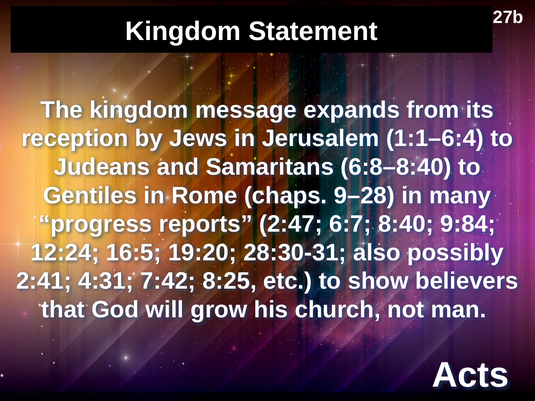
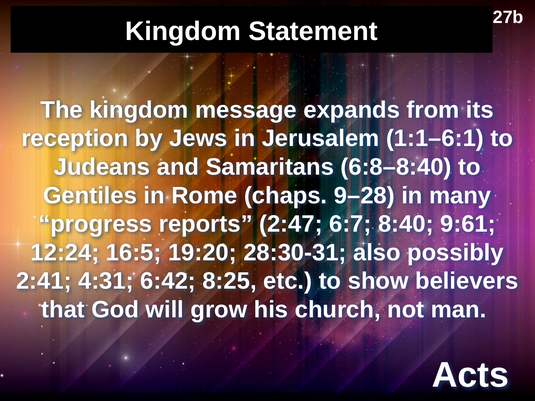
1:1–6:4: 1:1–6:4 -> 1:1–6:1
9:84: 9:84 -> 9:61
7:42: 7:42 -> 6:42
